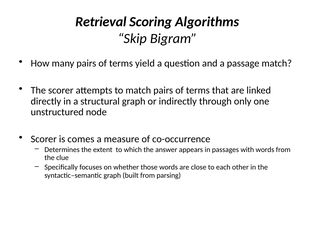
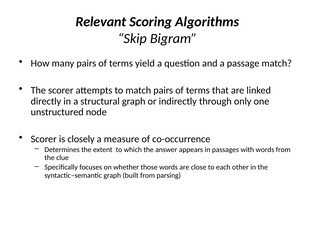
Retrieval: Retrieval -> Relevant
comes: comes -> closely
